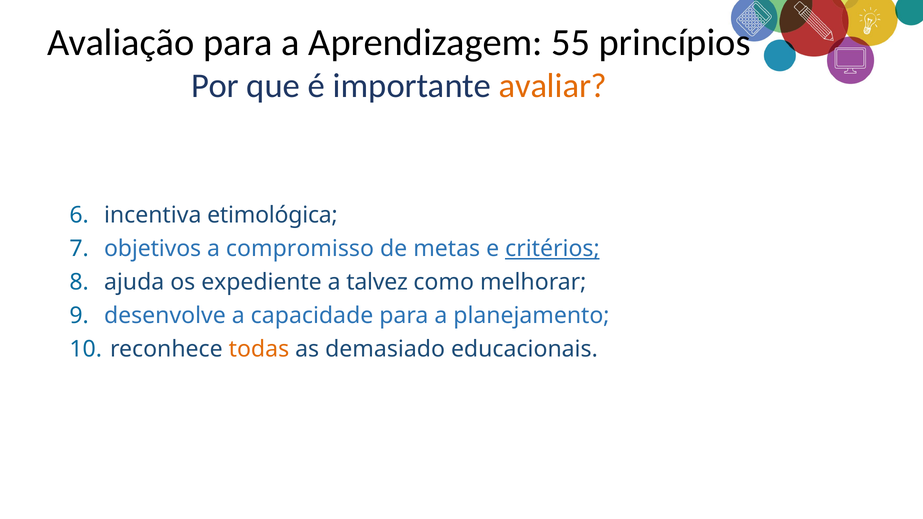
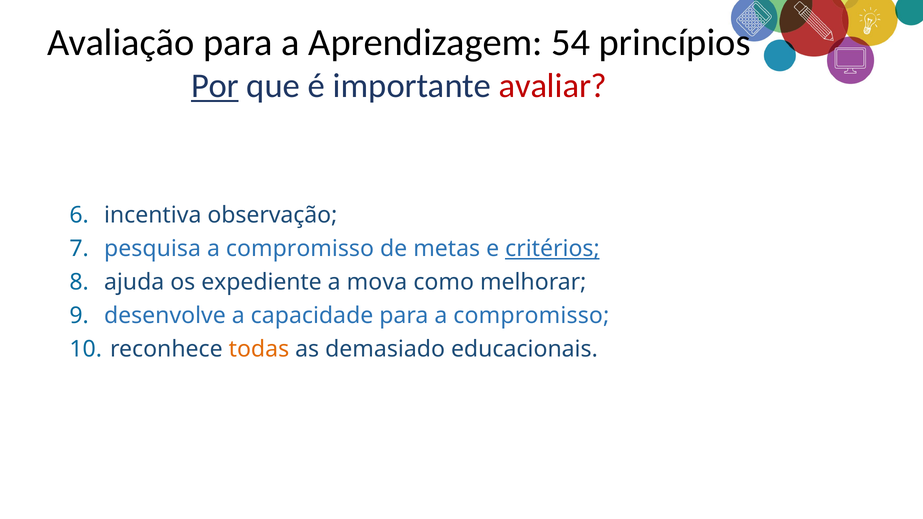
55: 55 -> 54
Por underline: none -> present
avaliar colour: orange -> red
etimológica: etimológica -> observação
objetivos: objetivos -> pesquisa
talvez: talvez -> mova
para a planejamento: planejamento -> compromisso
